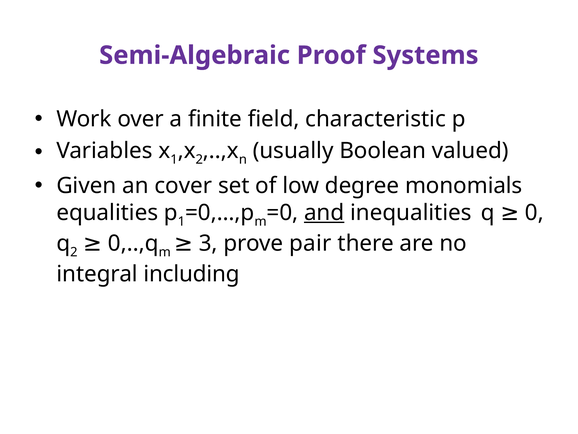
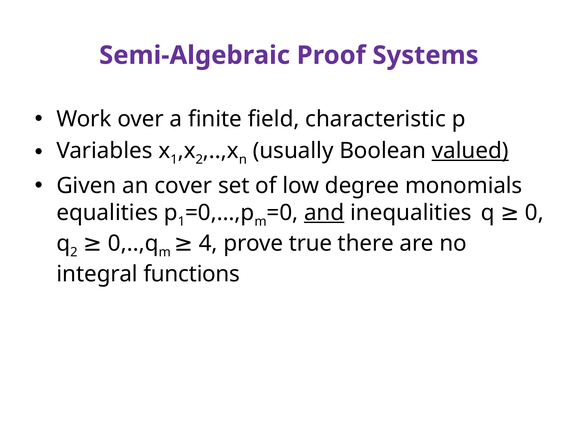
valued underline: none -> present
3: 3 -> 4
pair: pair -> true
including: including -> functions
